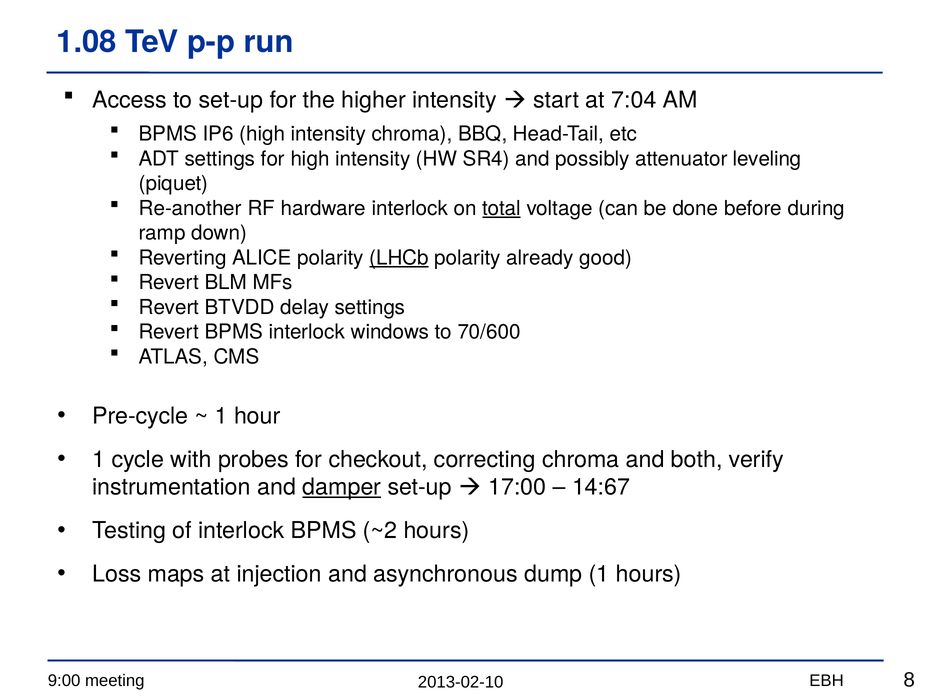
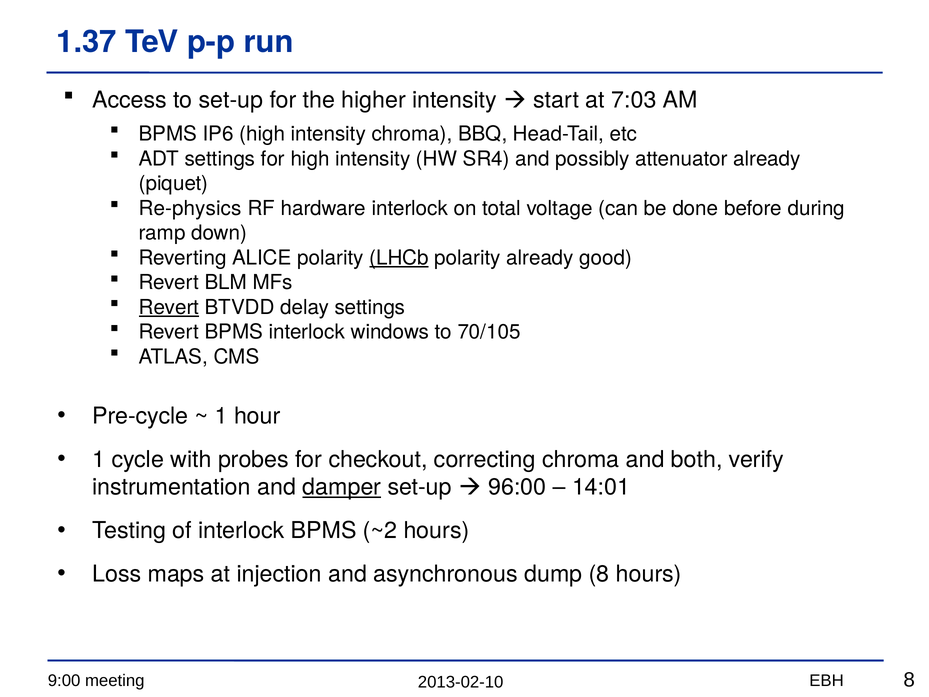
1.08: 1.08 -> 1.37
7:04: 7:04 -> 7:03
attenuator leveling: leveling -> already
Re-another: Re-another -> Re-physics
total underline: present -> none
Revert at (169, 307) underline: none -> present
70/600: 70/600 -> 70/105
17:00: 17:00 -> 96:00
14:67: 14:67 -> 14:01
dump 1: 1 -> 8
